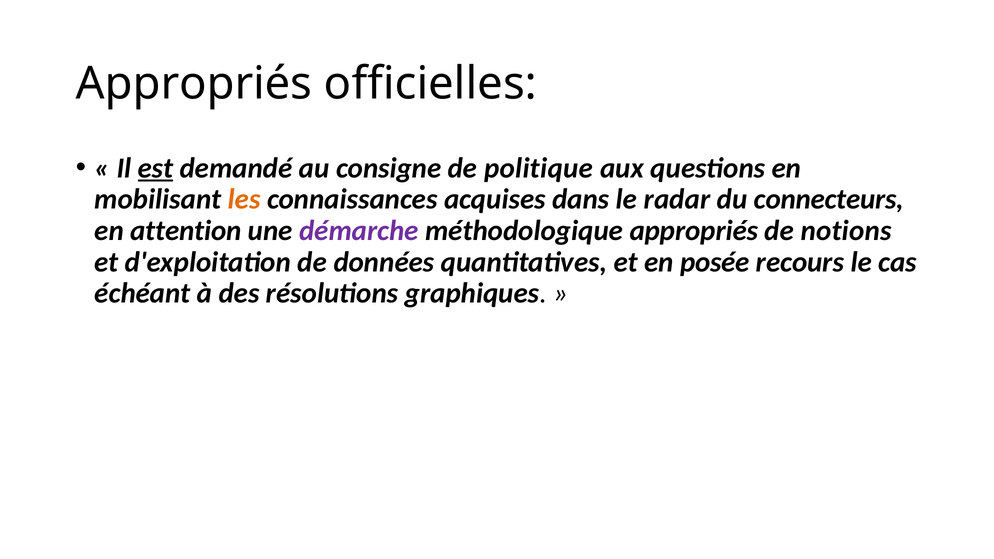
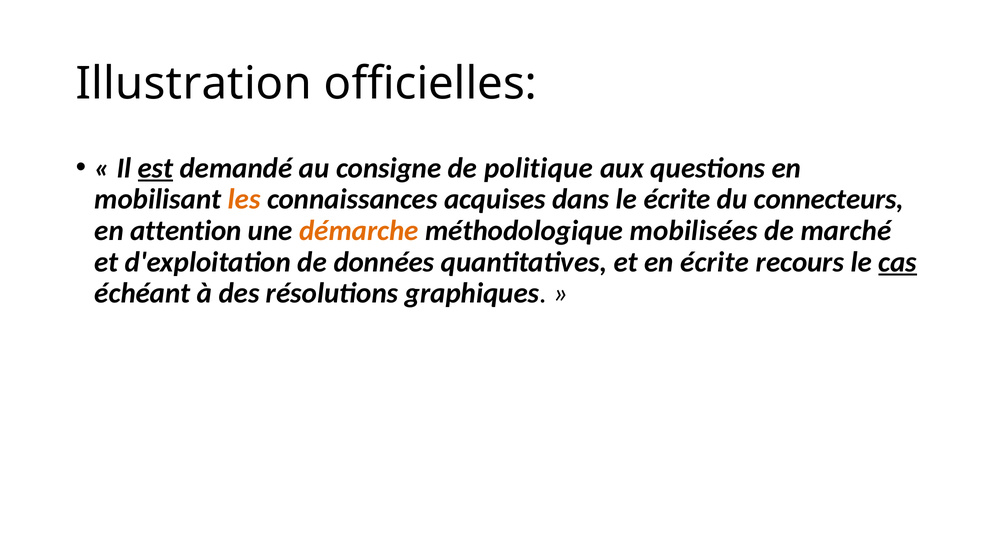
Appropriés at (194, 83): Appropriés -> Illustration
le radar: radar -> écrite
démarche colour: purple -> orange
méthodologique appropriés: appropriés -> mobilisées
notions: notions -> marché
en posée: posée -> écrite
cas underline: none -> present
